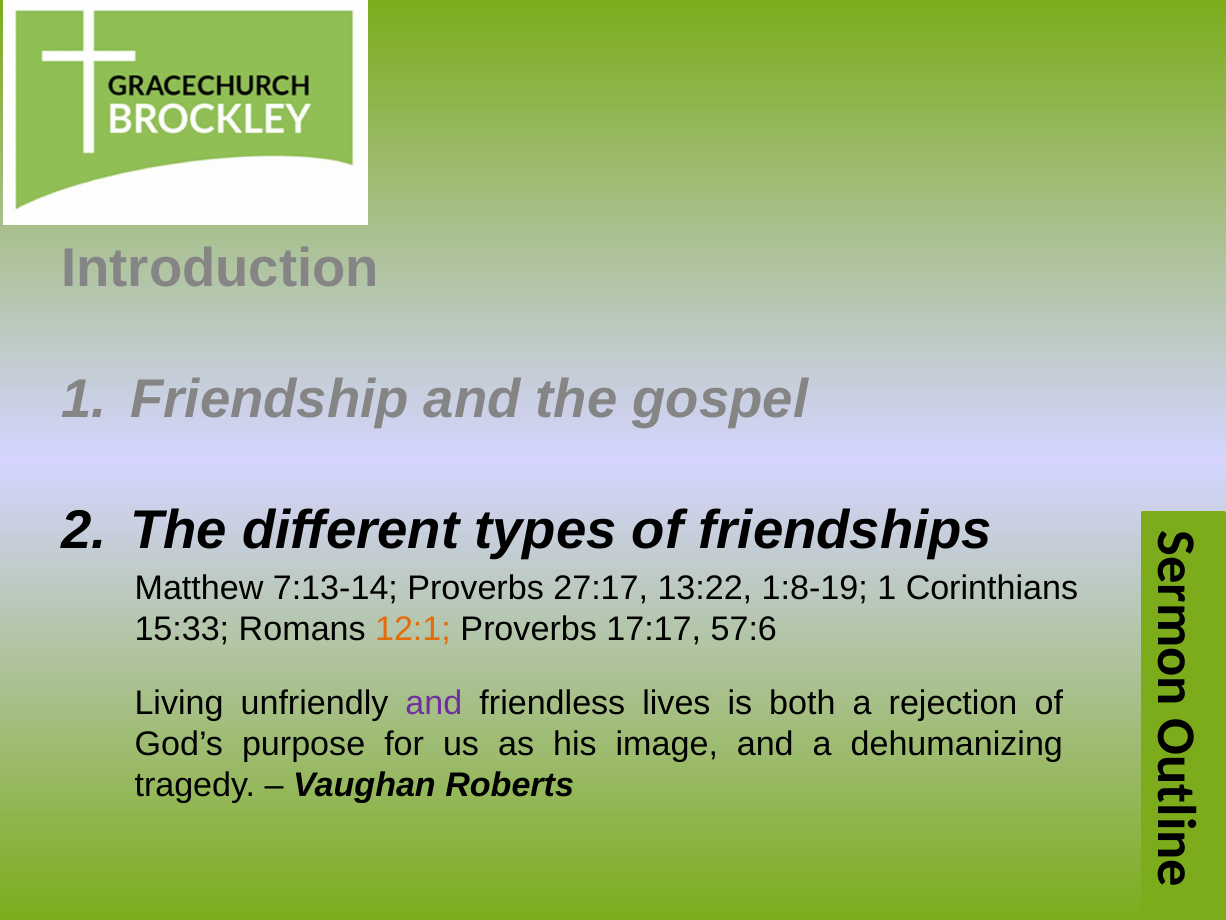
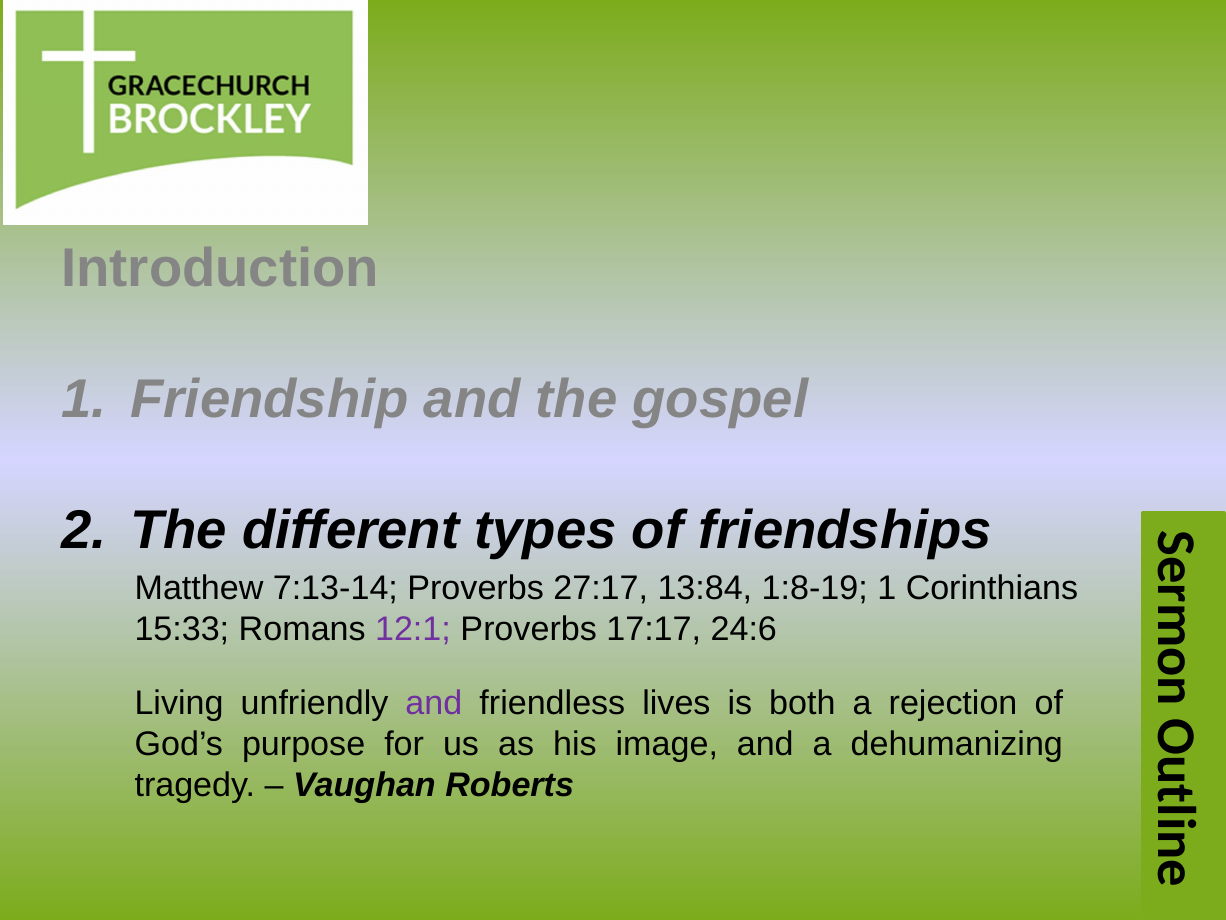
13:22: 13:22 -> 13:84
12:1 colour: orange -> purple
57:6: 57:6 -> 24:6
